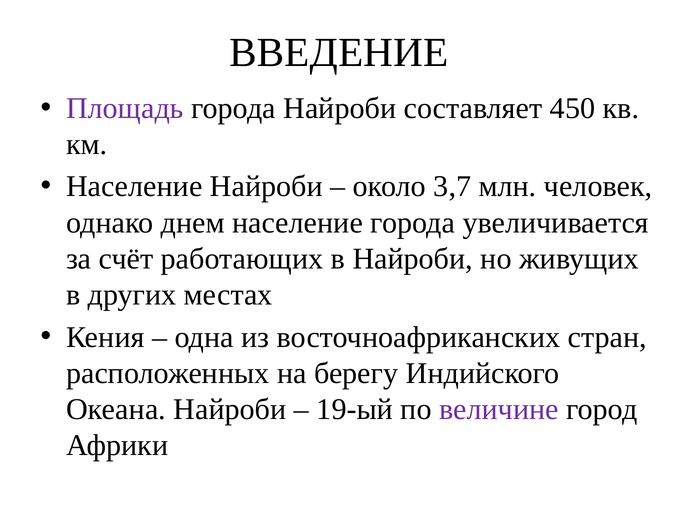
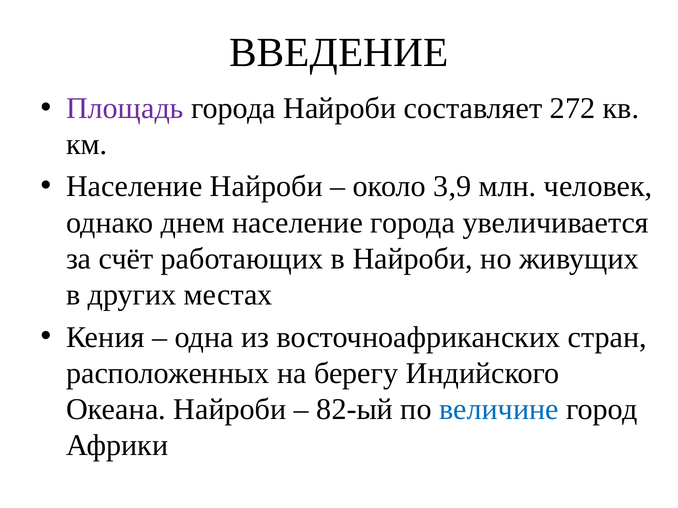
450: 450 -> 272
3,7: 3,7 -> 3,9
19-ый: 19-ый -> 82-ый
величине colour: purple -> blue
